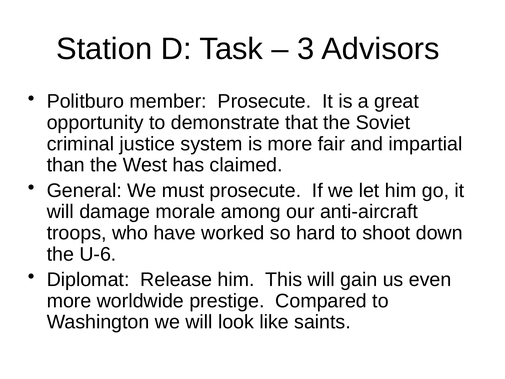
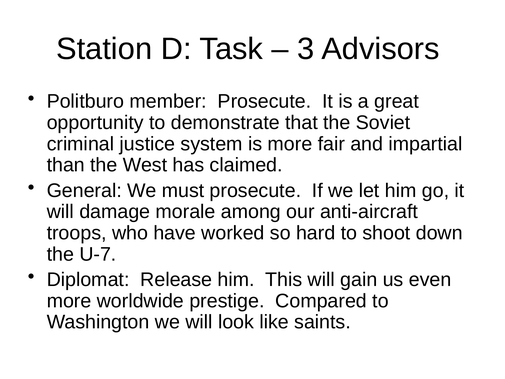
U-6: U-6 -> U-7
